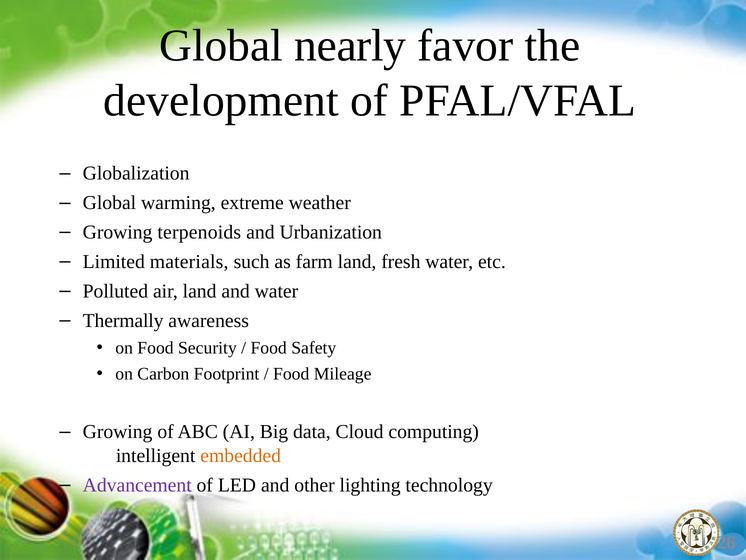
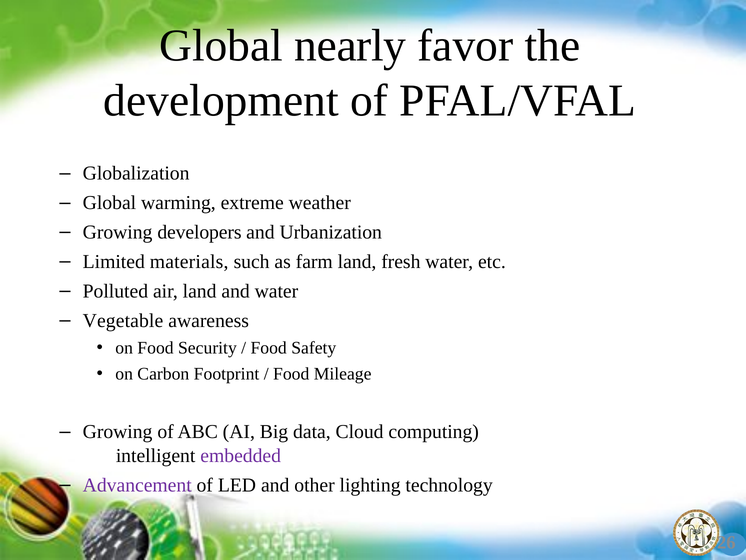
terpenoids: terpenoids -> developers
Thermally: Thermally -> Vegetable
embedded colour: orange -> purple
